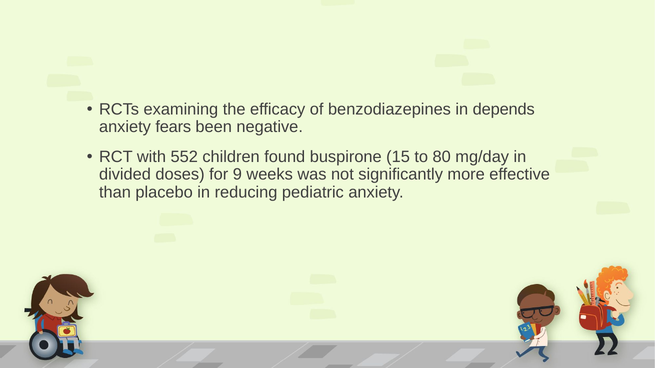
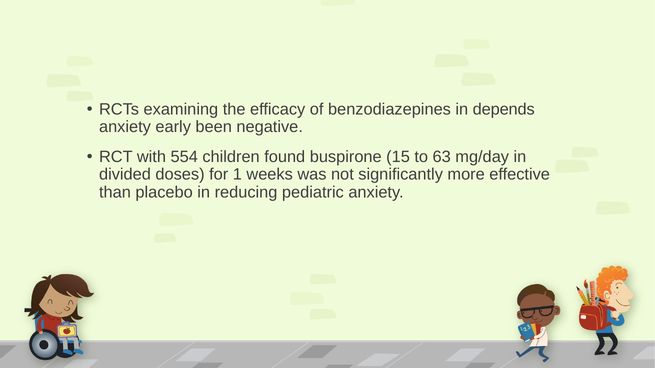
fears: fears -> early
552: 552 -> 554
80: 80 -> 63
9: 9 -> 1
